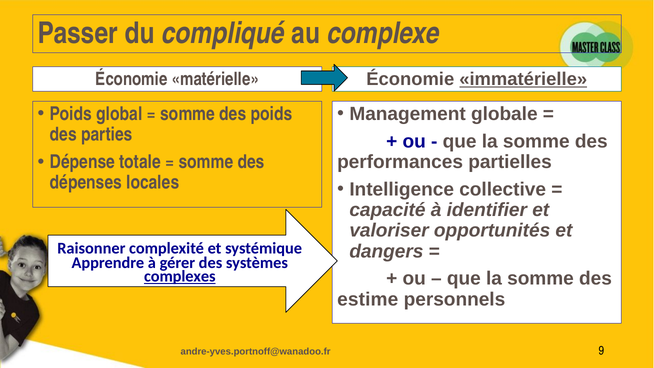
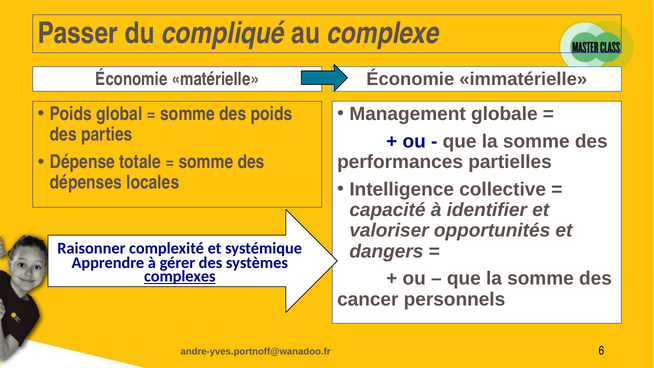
immatérielle underline: present -> none
estime: estime -> cancer
9: 9 -> 6
